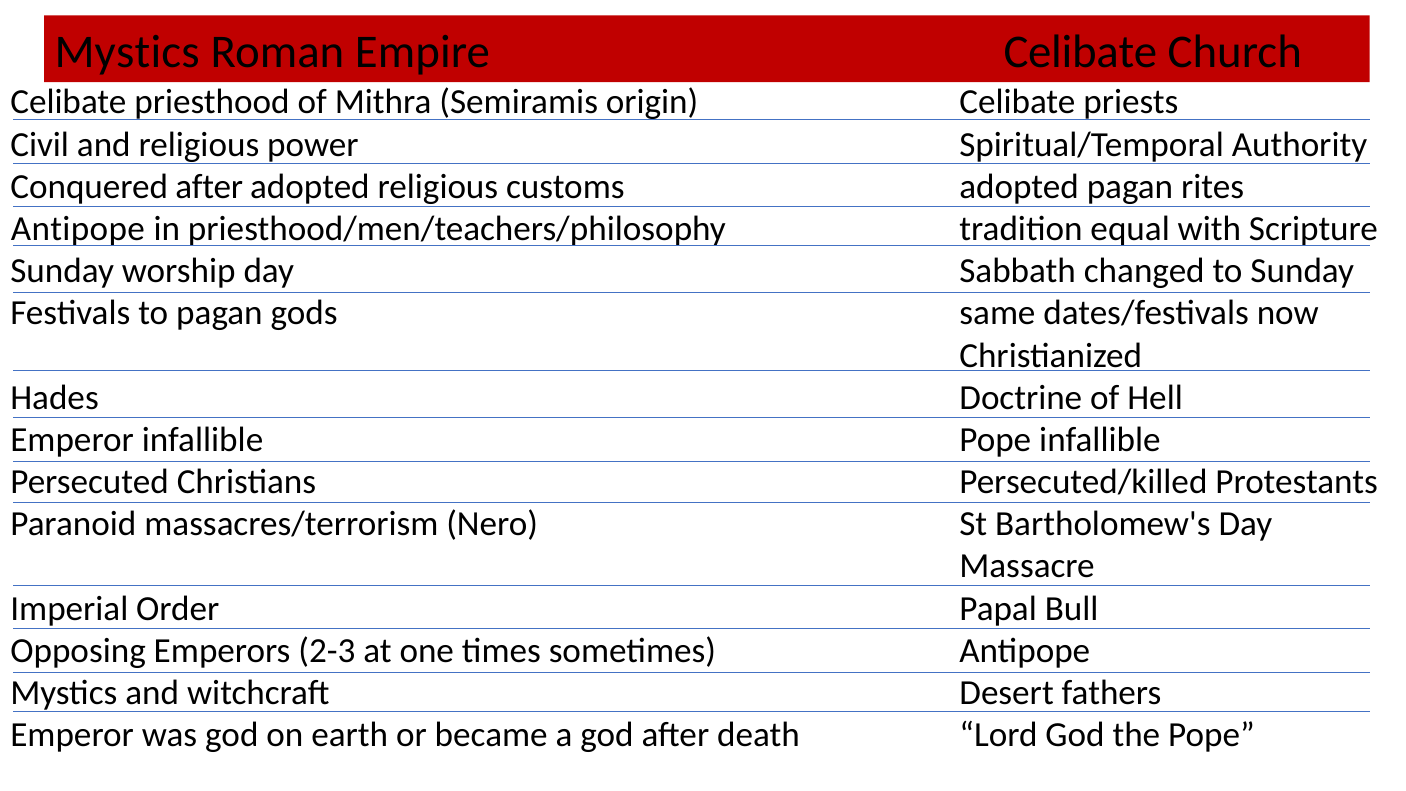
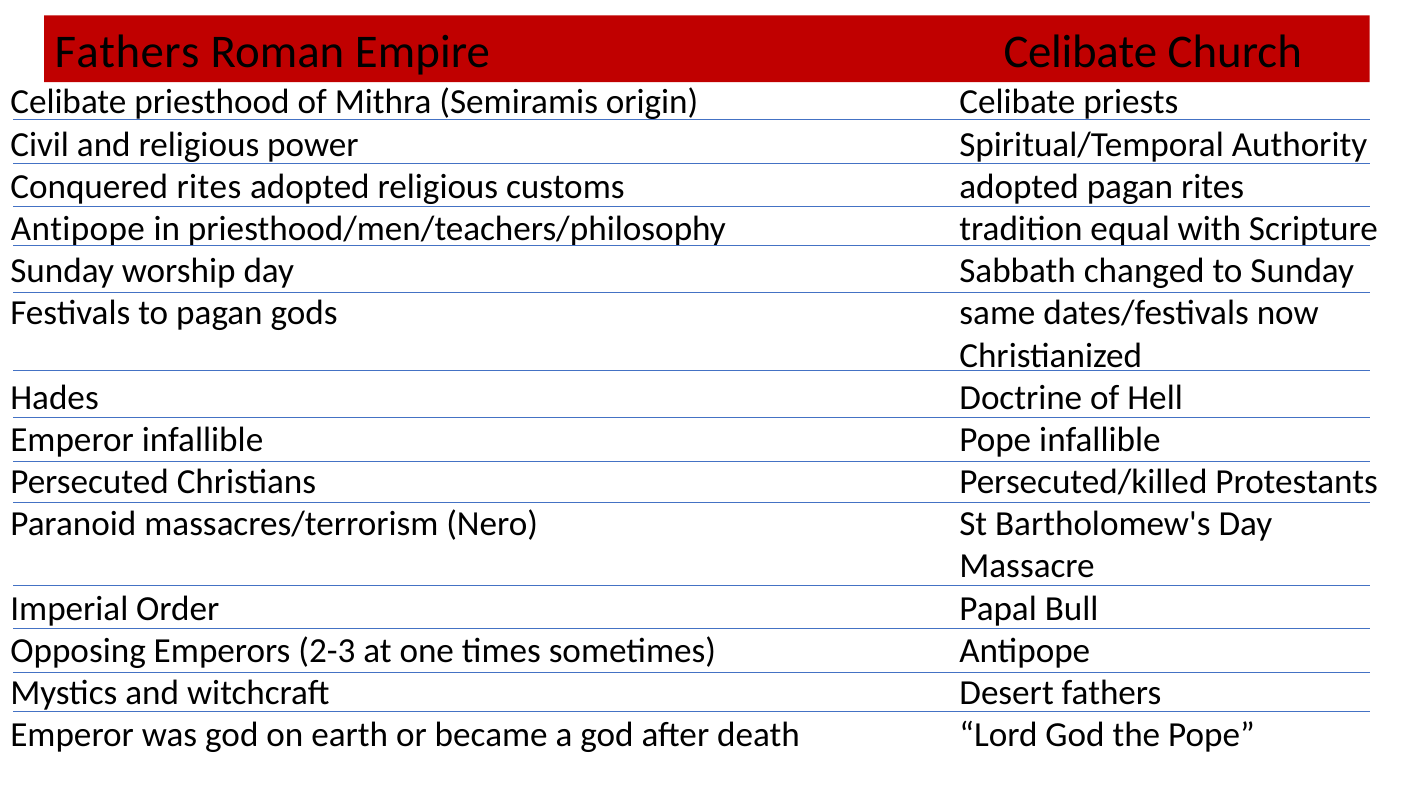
Mystics at (127, 52): Mystics -> Fathers
Conquered after: after -> rites
